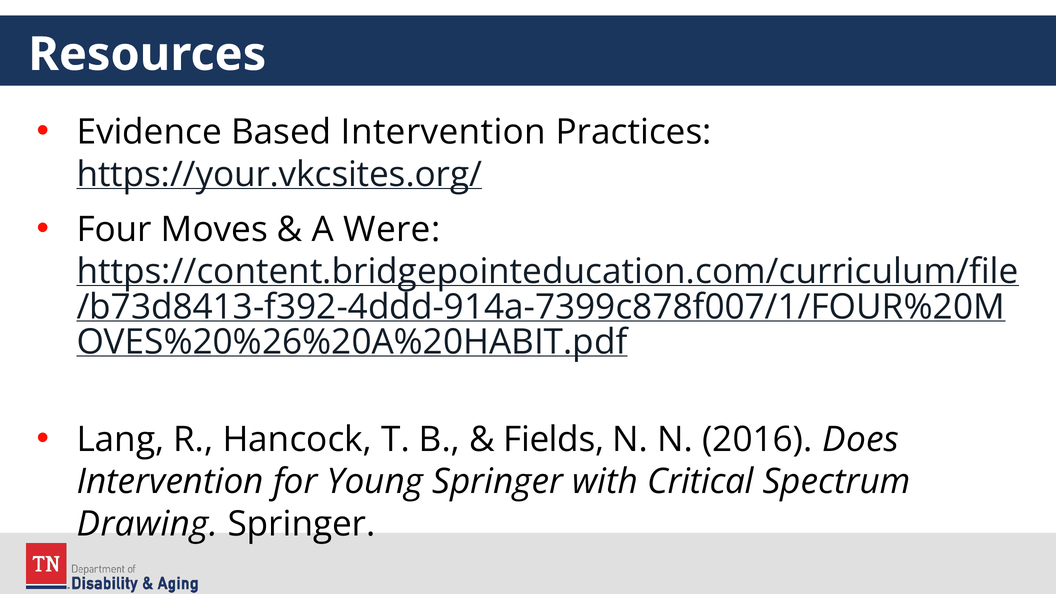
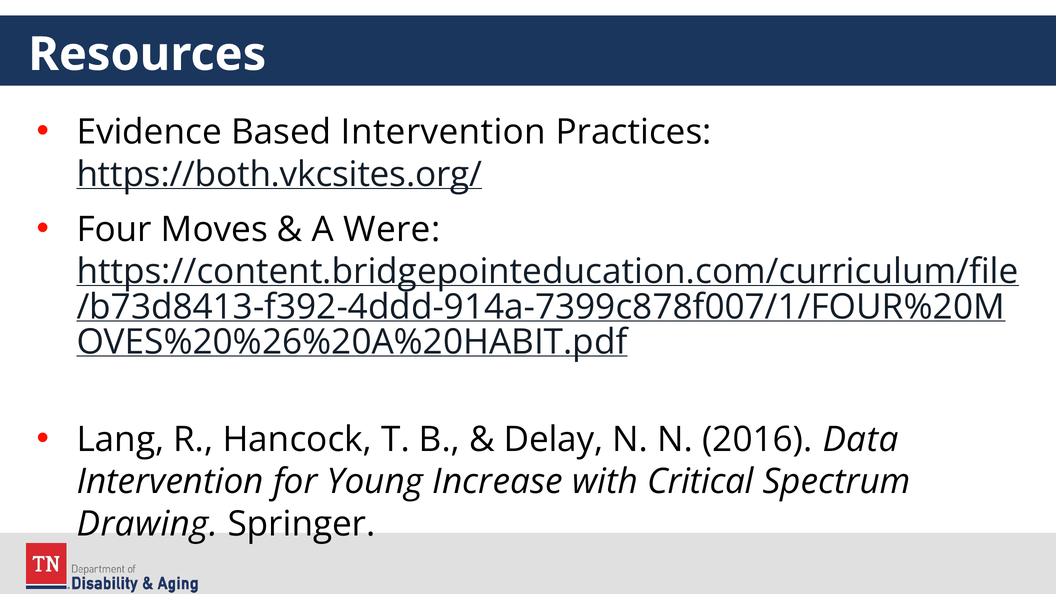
https://your.vkcsites.org/: https://your.vkcsites.org/ -> https://both.vkcsites.org/
Fields: Fields -> Delay
Does: Does -> Data
Young Springer: Springer -> Increase
